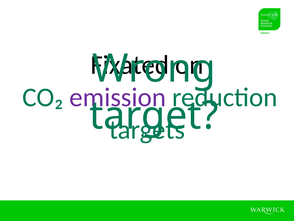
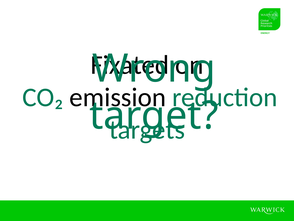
emission colour: purple -> black
